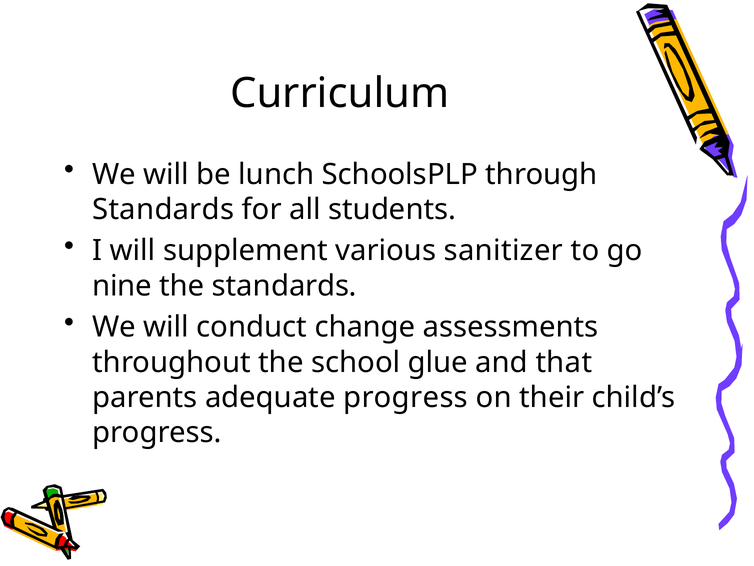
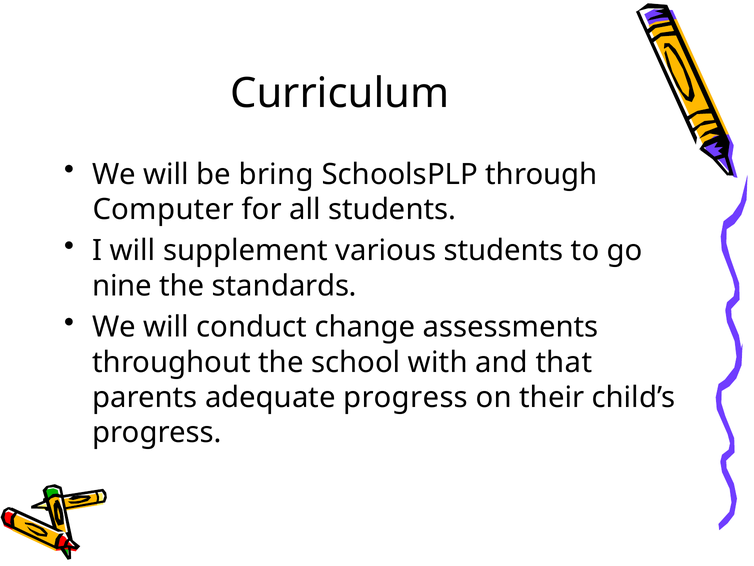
lunch: lunch -> bring
Standards at (163, 209): Standards -> Computer
various sanitizer: sanitizer -> students
glue: glue -> with
